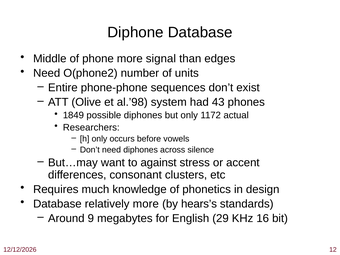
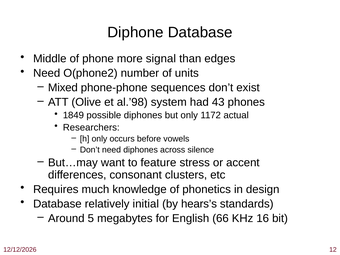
Entire: Entire -> Mixed
against: against -> feature
relatively more: more -> initial
9: 9 -> 5
29: 29 -> 66
